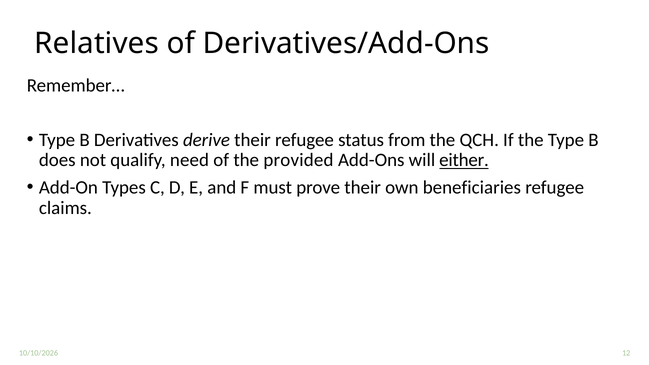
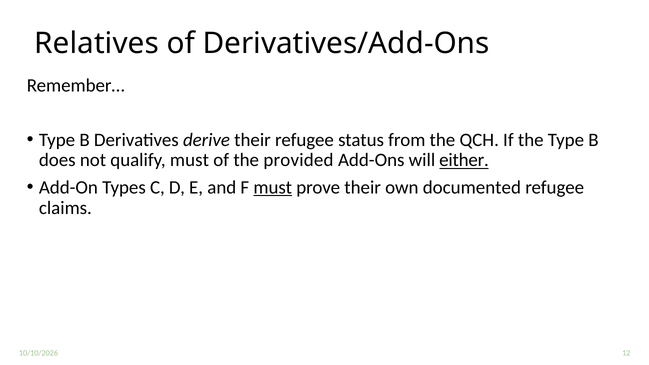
qualify need: need -> must
must at (273, 187) underline: none -> present
beneficiaries: beneficiaries -> documented
